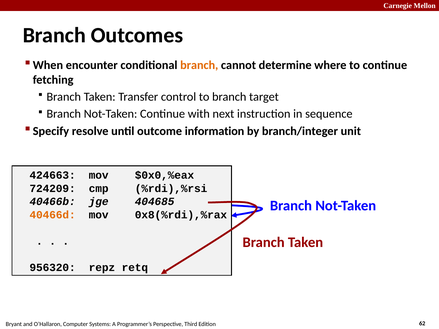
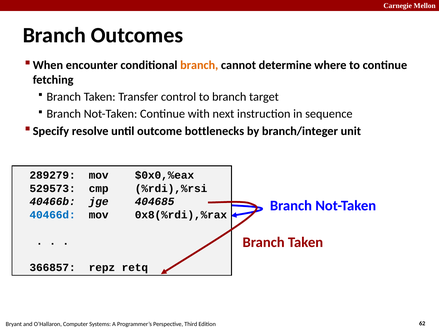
information: information -> bottlenecks
424663: 424663 -> 289279
724209: 724209 -> 529573
40466d colour: orange -> blue
956320: 956320 -> 366857
